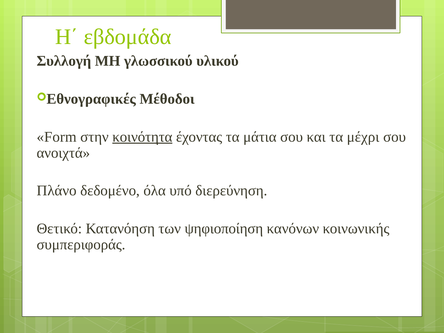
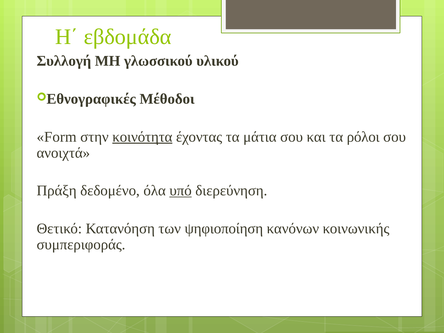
μέχρι: μέχρι -> ρόλοι
Πλάνο: Πλάνο -> Πράξη
υπό underline: none -> present
